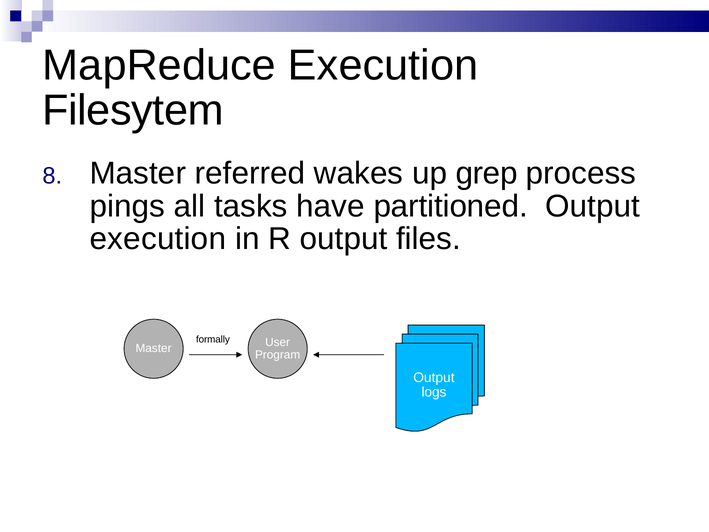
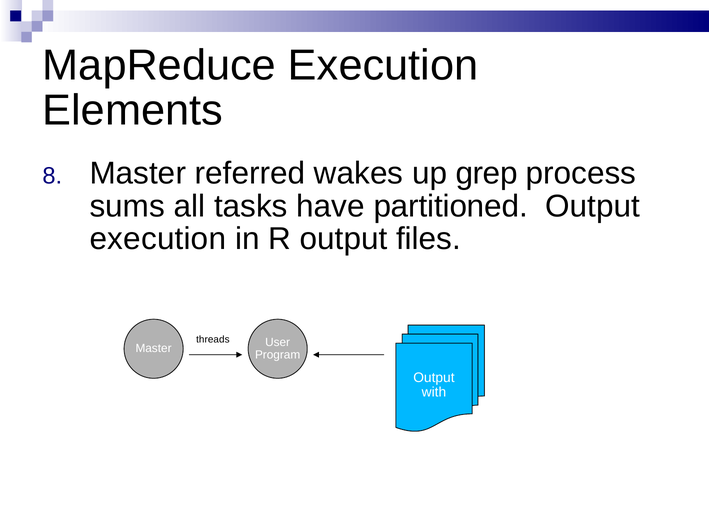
Filesytem: Filesytem -> Elements
pings: pings -> sums
formally: formally -> threads
logs: logs -> with
